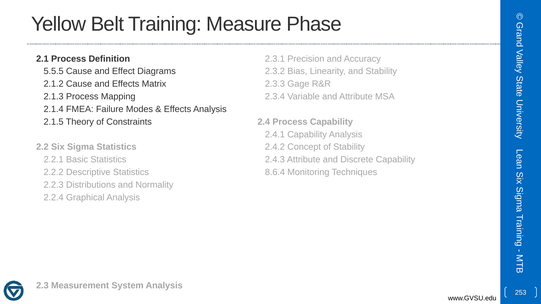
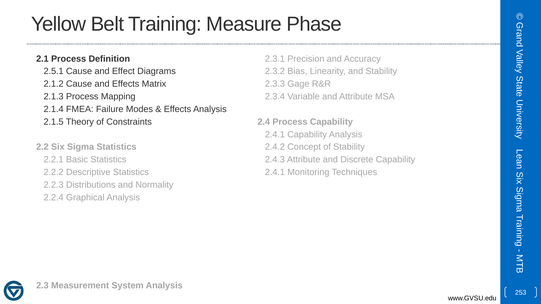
5.5.5: 5.5.5 -> 2.5.1
8.6.4 at (275, 172): 8.6.4 -> 2.4.1
